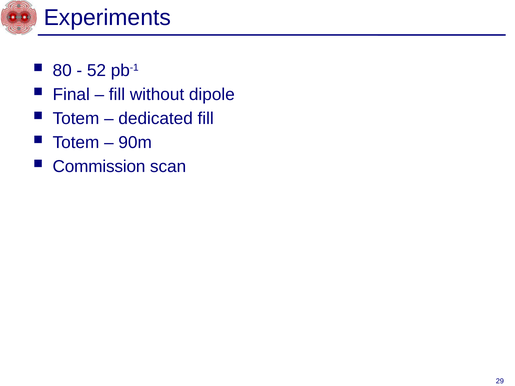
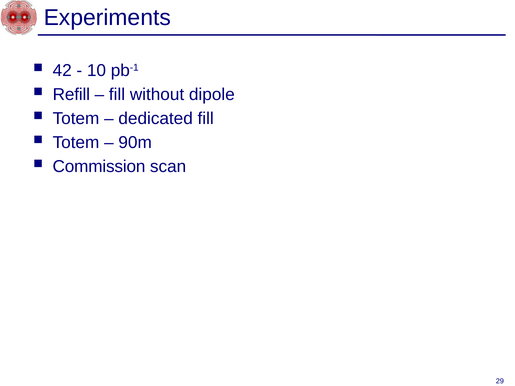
80: 80 -> 42
52: 52 -> 10
Final: Final -> Refill
